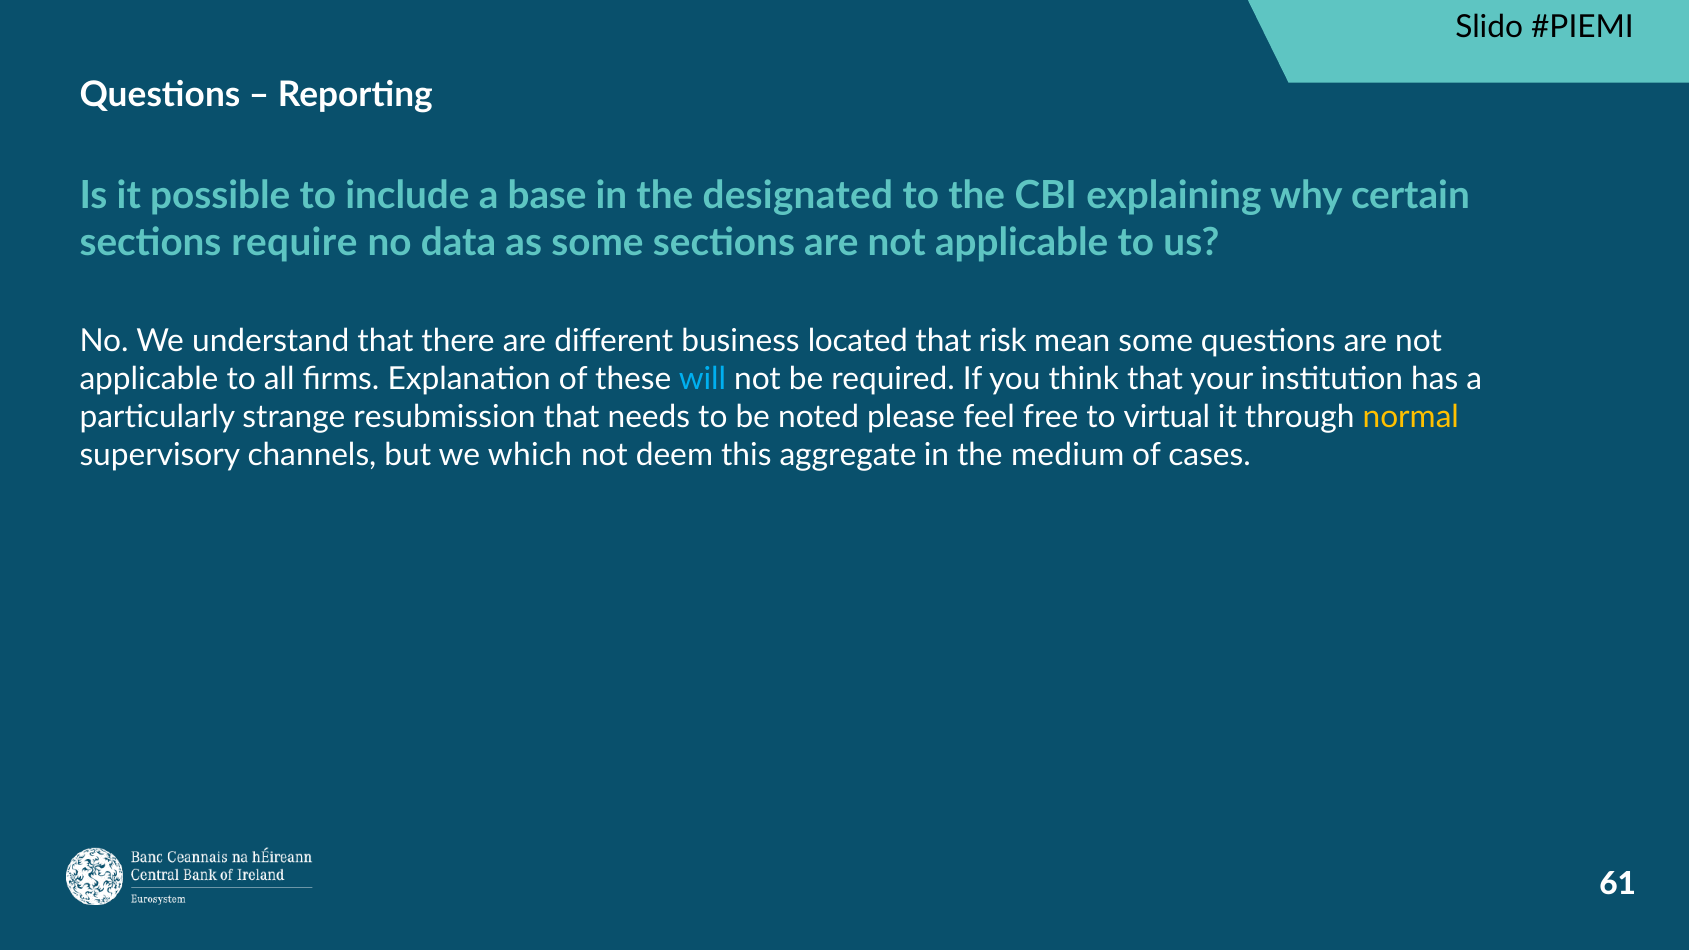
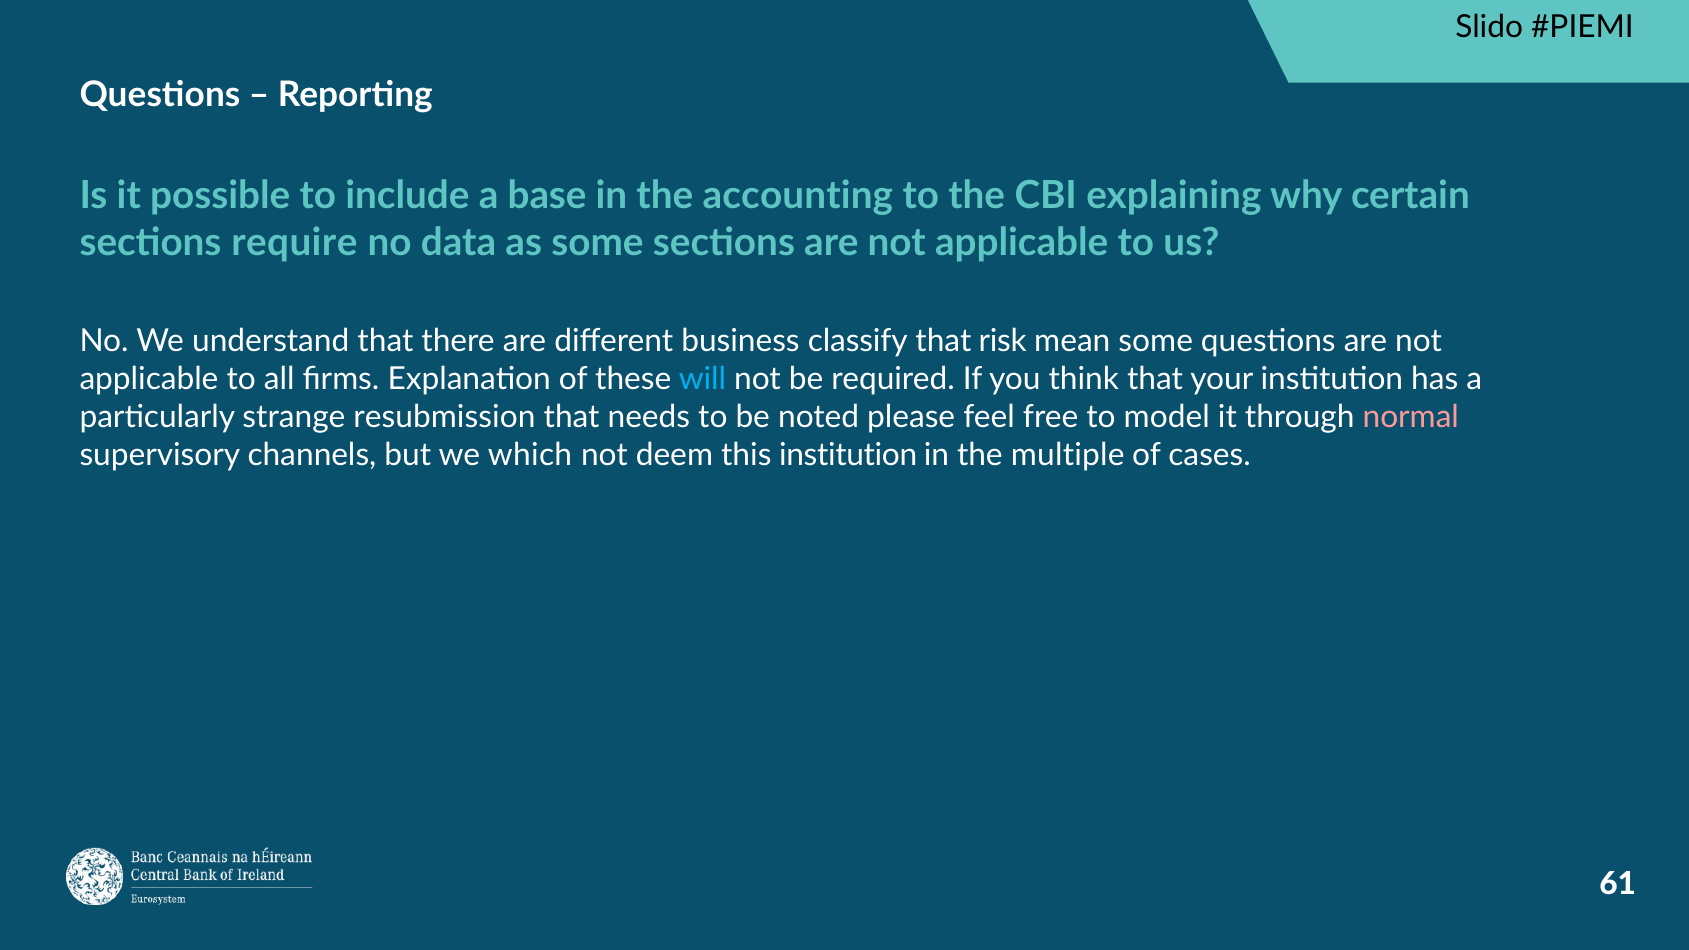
designated: designated -> accounting
located: located -> classify
virtual: virtual -> model
normal colour: yellow -> pink
this aggregate: aggregate -> institution
medium: medium -> multiple
